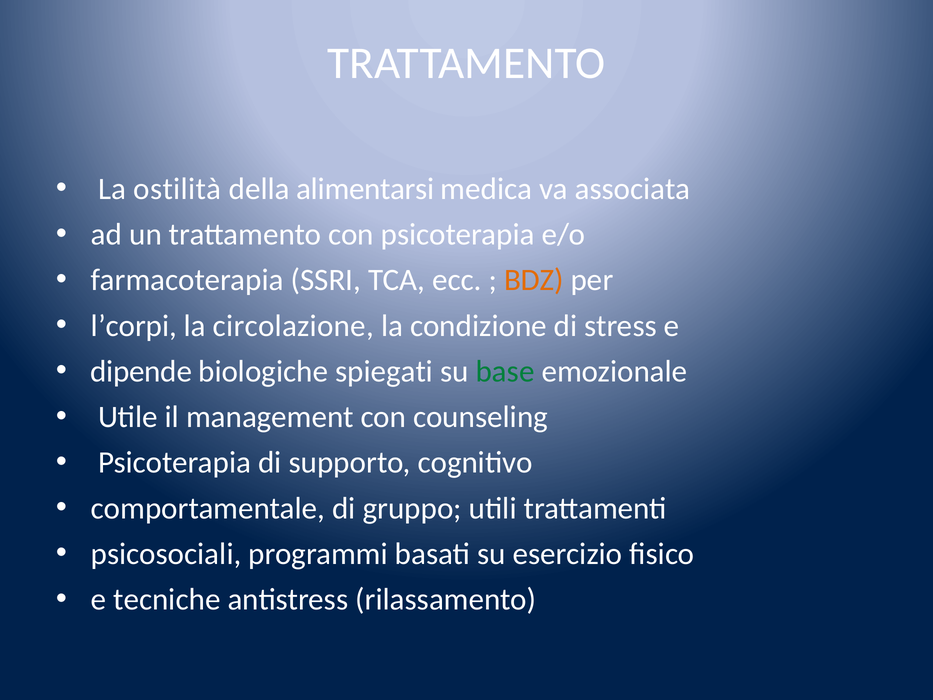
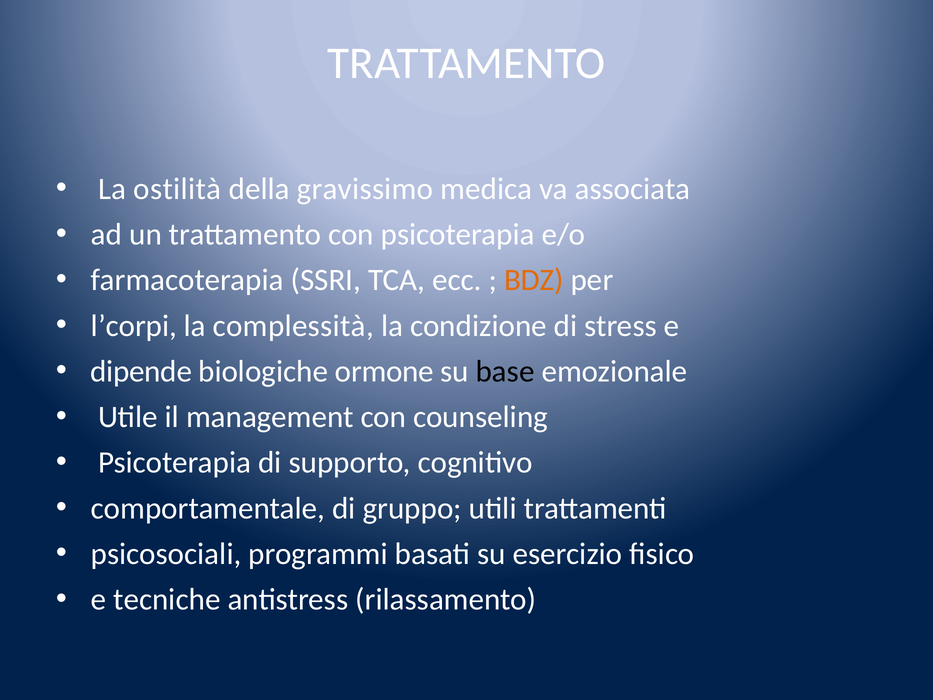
alimentarsi: alimentarsi -> gravissimo
circolazione: circolazione -> complessità
spiegati: spiegati -> ormone
base colour: green -> black
